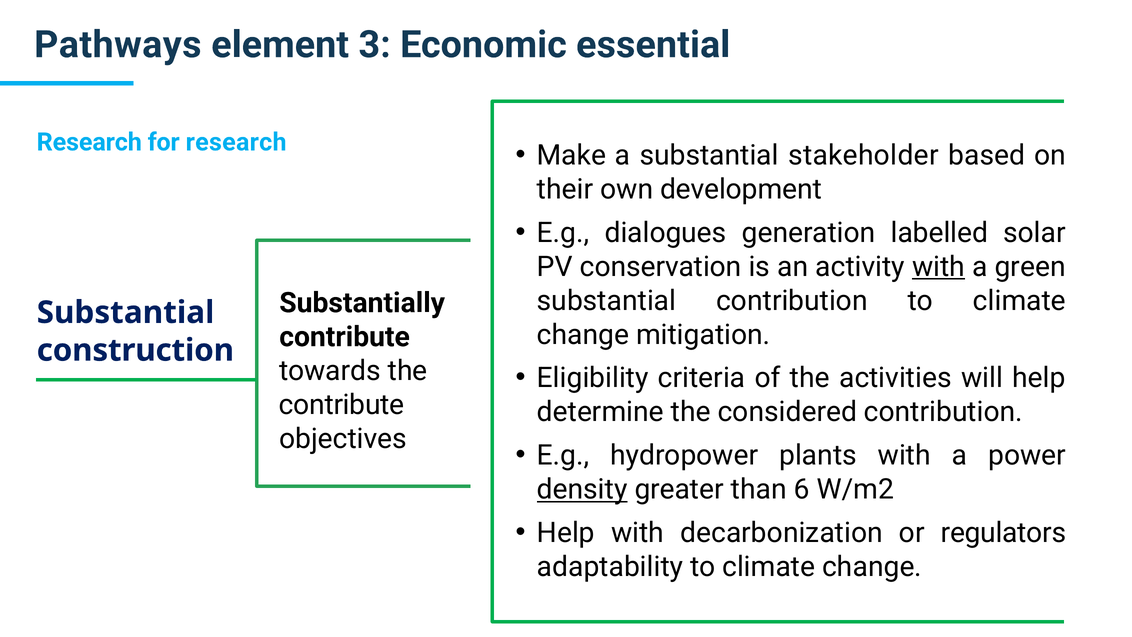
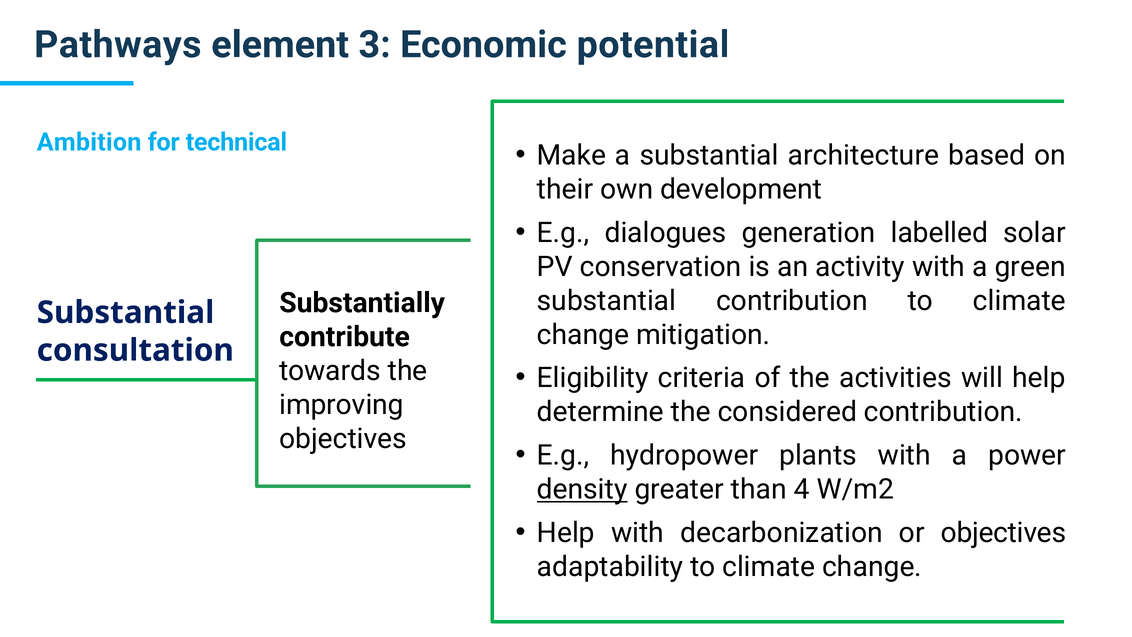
essential: essential -> potential
Research at (89, 142): Research -> Ambition
for research: research -> technical
stakeholder: stakeholder -> architecture
with at (938, 267) underline: present -> none
construction: construction -> consultation
contribute at (342, 405): contribute -> improving
6: 6 -> 4
or regulators: regulators -> objectives
